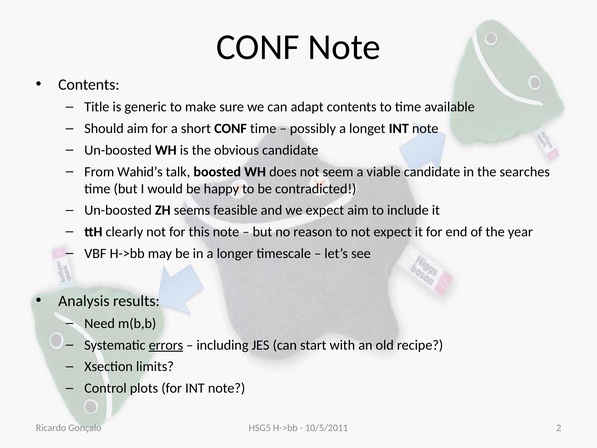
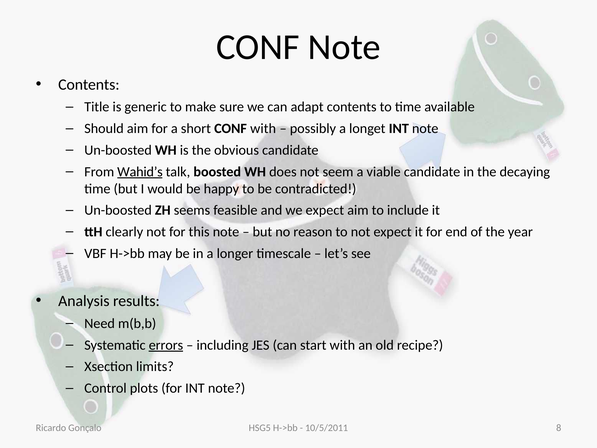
CONF time: time -> with
Wahid’s underline: none -> present
searches: searches -> decaying
2: 2 -> 8
